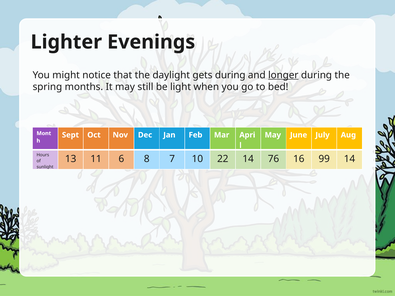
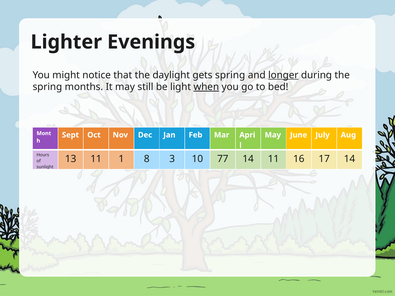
gets during: during -> spring
when underline: none -> present
6: 6 -> 1
7: 7 -> 3
22: 22 -> 77
14 76: 76 -> 11
99: 99 -> 17
